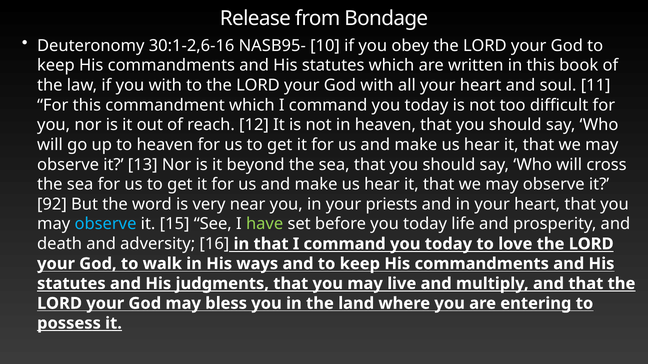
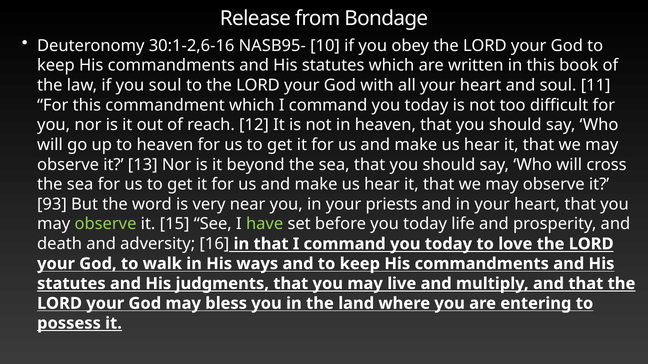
you with: with -> soul
92: 92 -> 93
observe at (105, 224) colour: light blue -> light green
